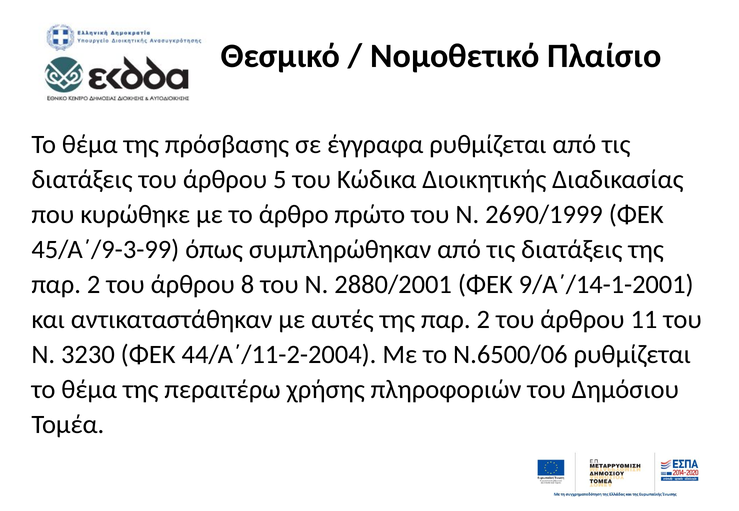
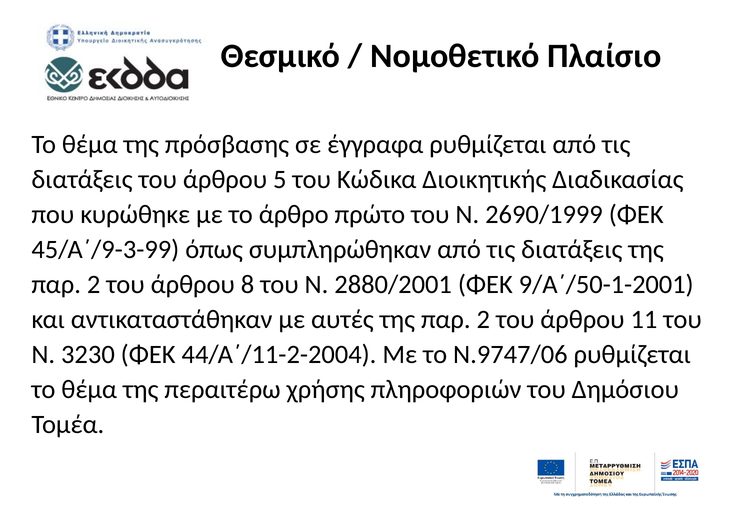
9/Α΄/14-1-2001: 9/Α΄/14-1-2001 -> 9/Α΄/50-1-2001
Ν.6500/06: Ν.6500/06 -> Ν.9747/06
